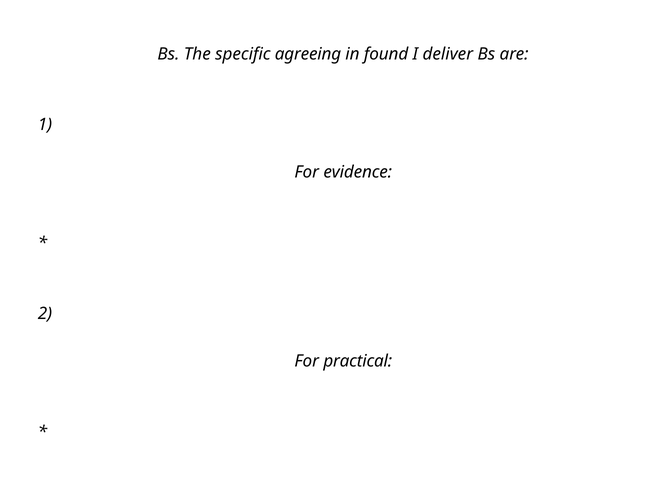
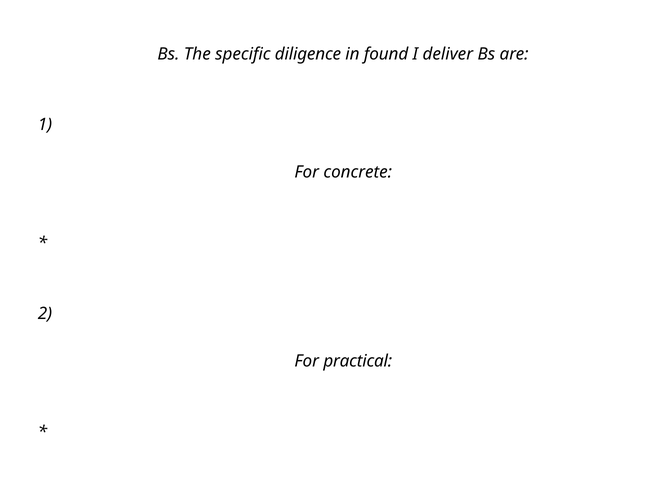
agreeing: agreeing -> diligence
evidence: evidence -> concrete
